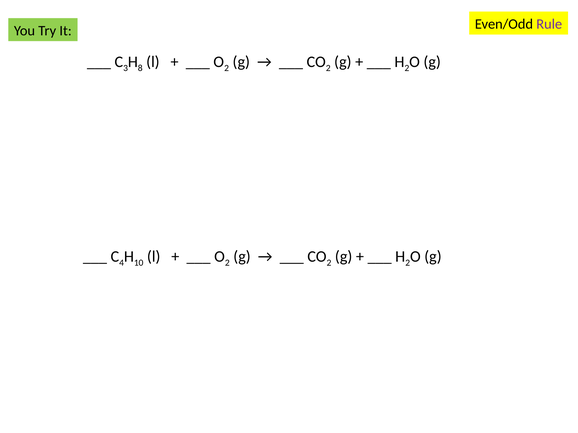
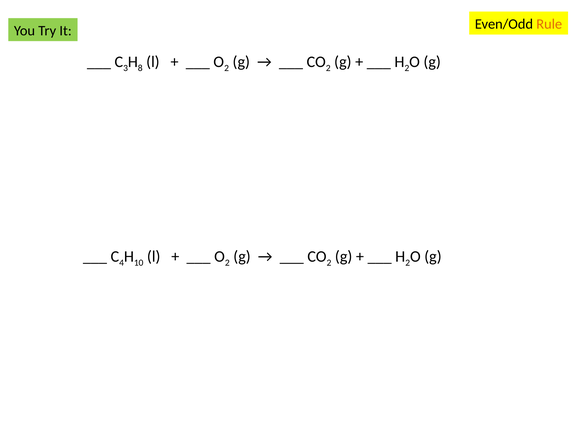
Rule colour: purple -> orange
